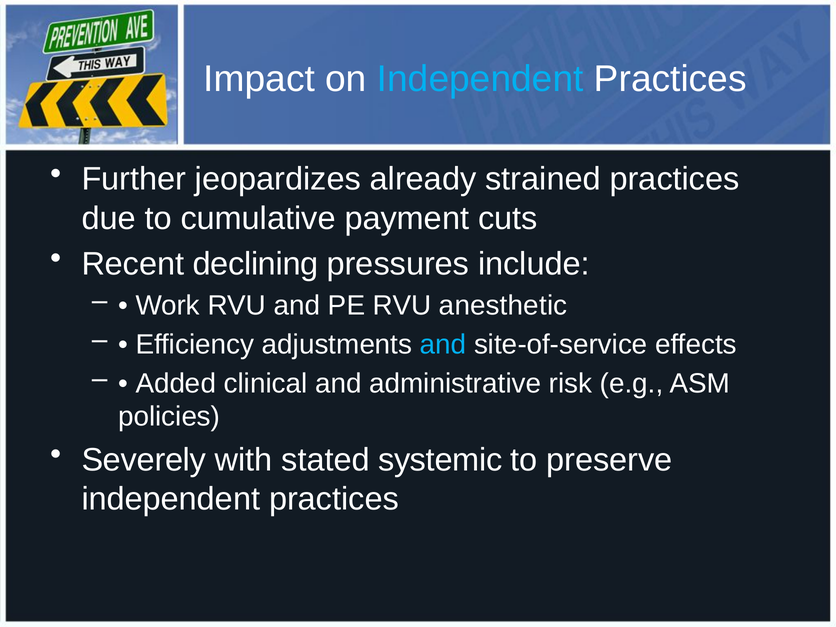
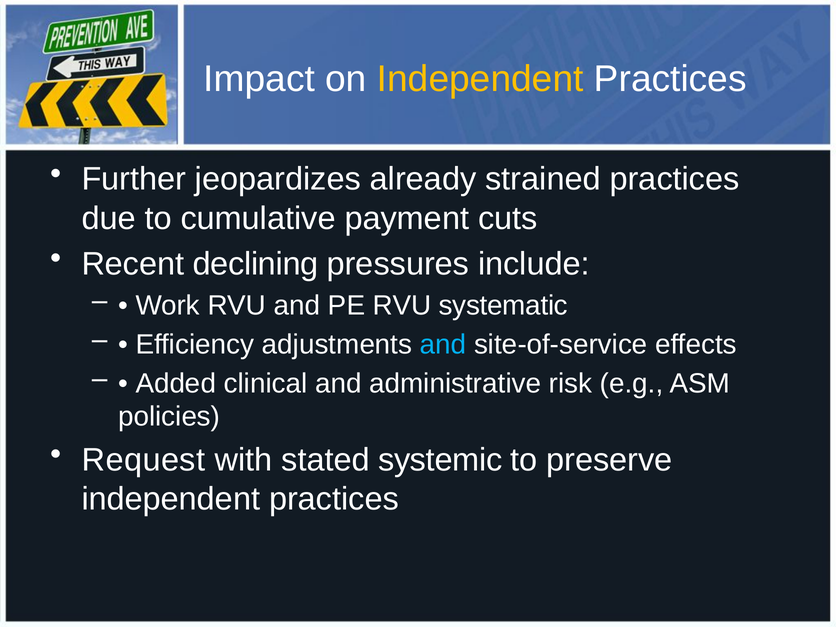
Independent at (480, 79) colour: light blue -> yellow
anesthetic: anesthetic -> systematic
Severely: Severely -> Request
